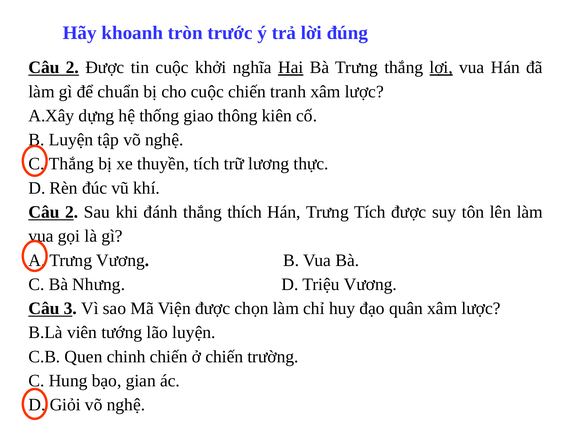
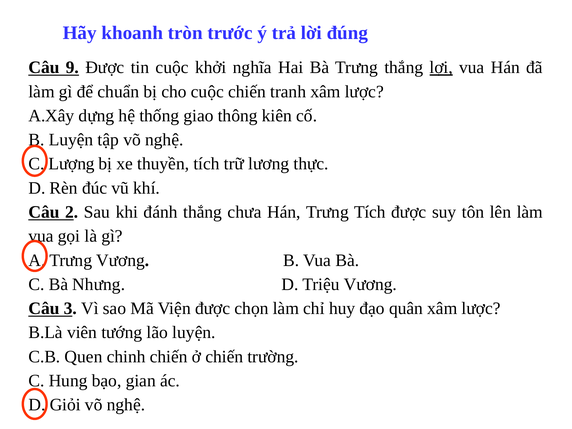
2 at (72, 67): 2 -> 9
Hai underline: present -> none
Thắng at (71, 164): Thắng -> Lượng
thích: thích -> chưa
